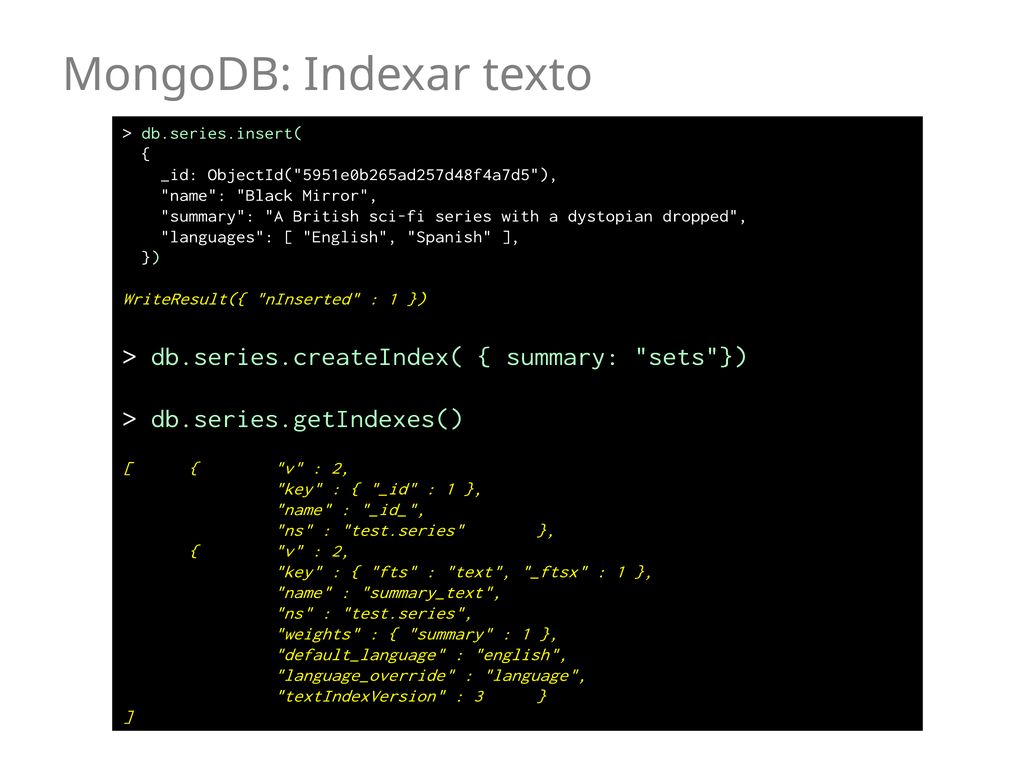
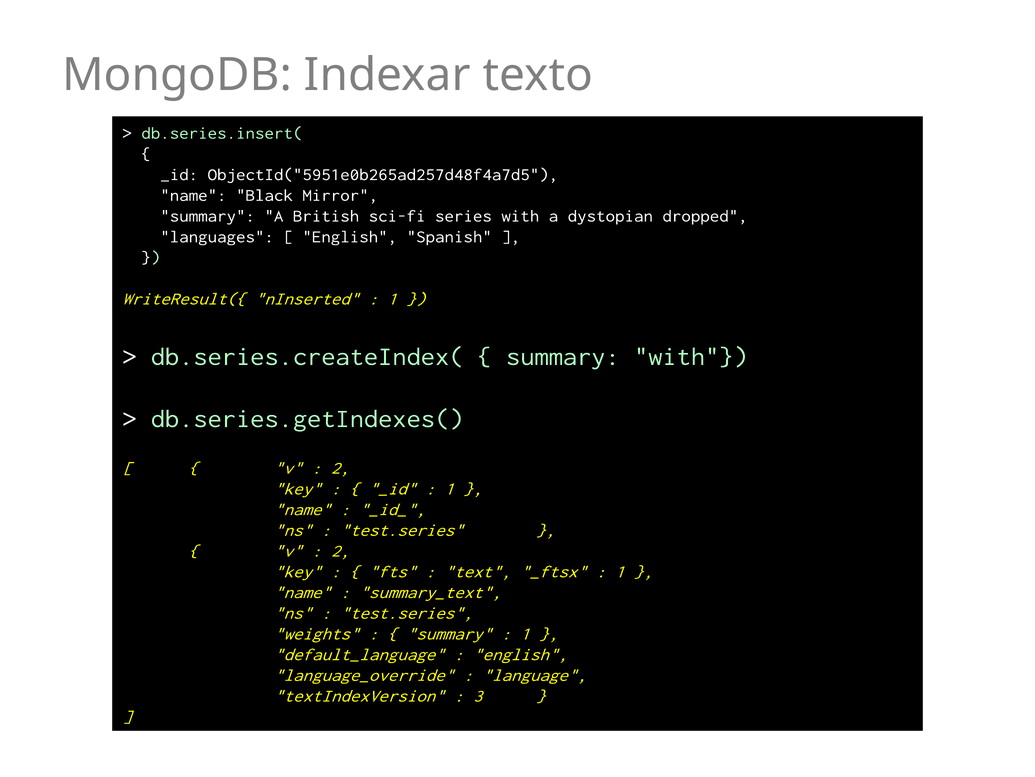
summary sets: sets -> with
